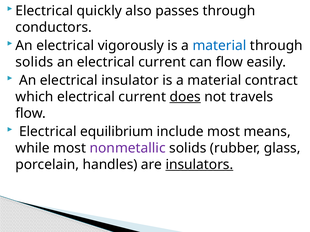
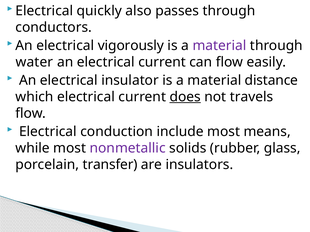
material at (219, 46) colour: blue -> purple
solids at (34, 62): solids -> water
contract: contract -> distance
equilibrium: equilibrium -> conduction
handles: handles -> transfer
insulators underline: present -> none
